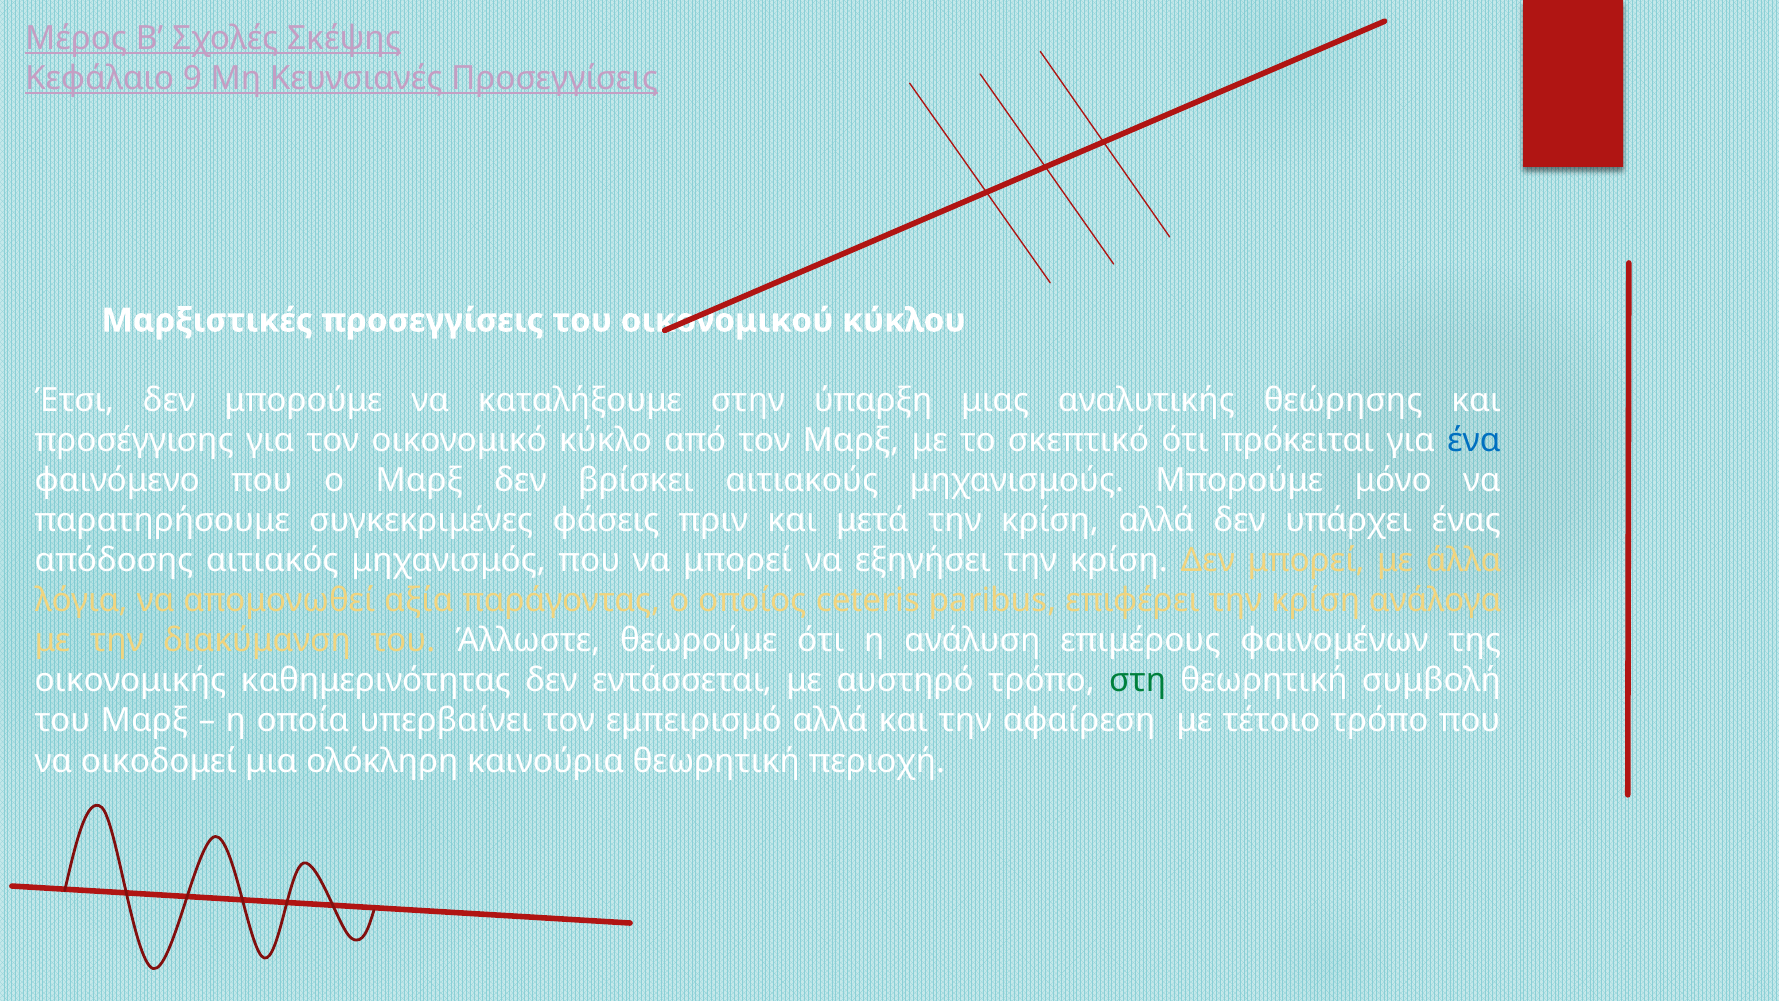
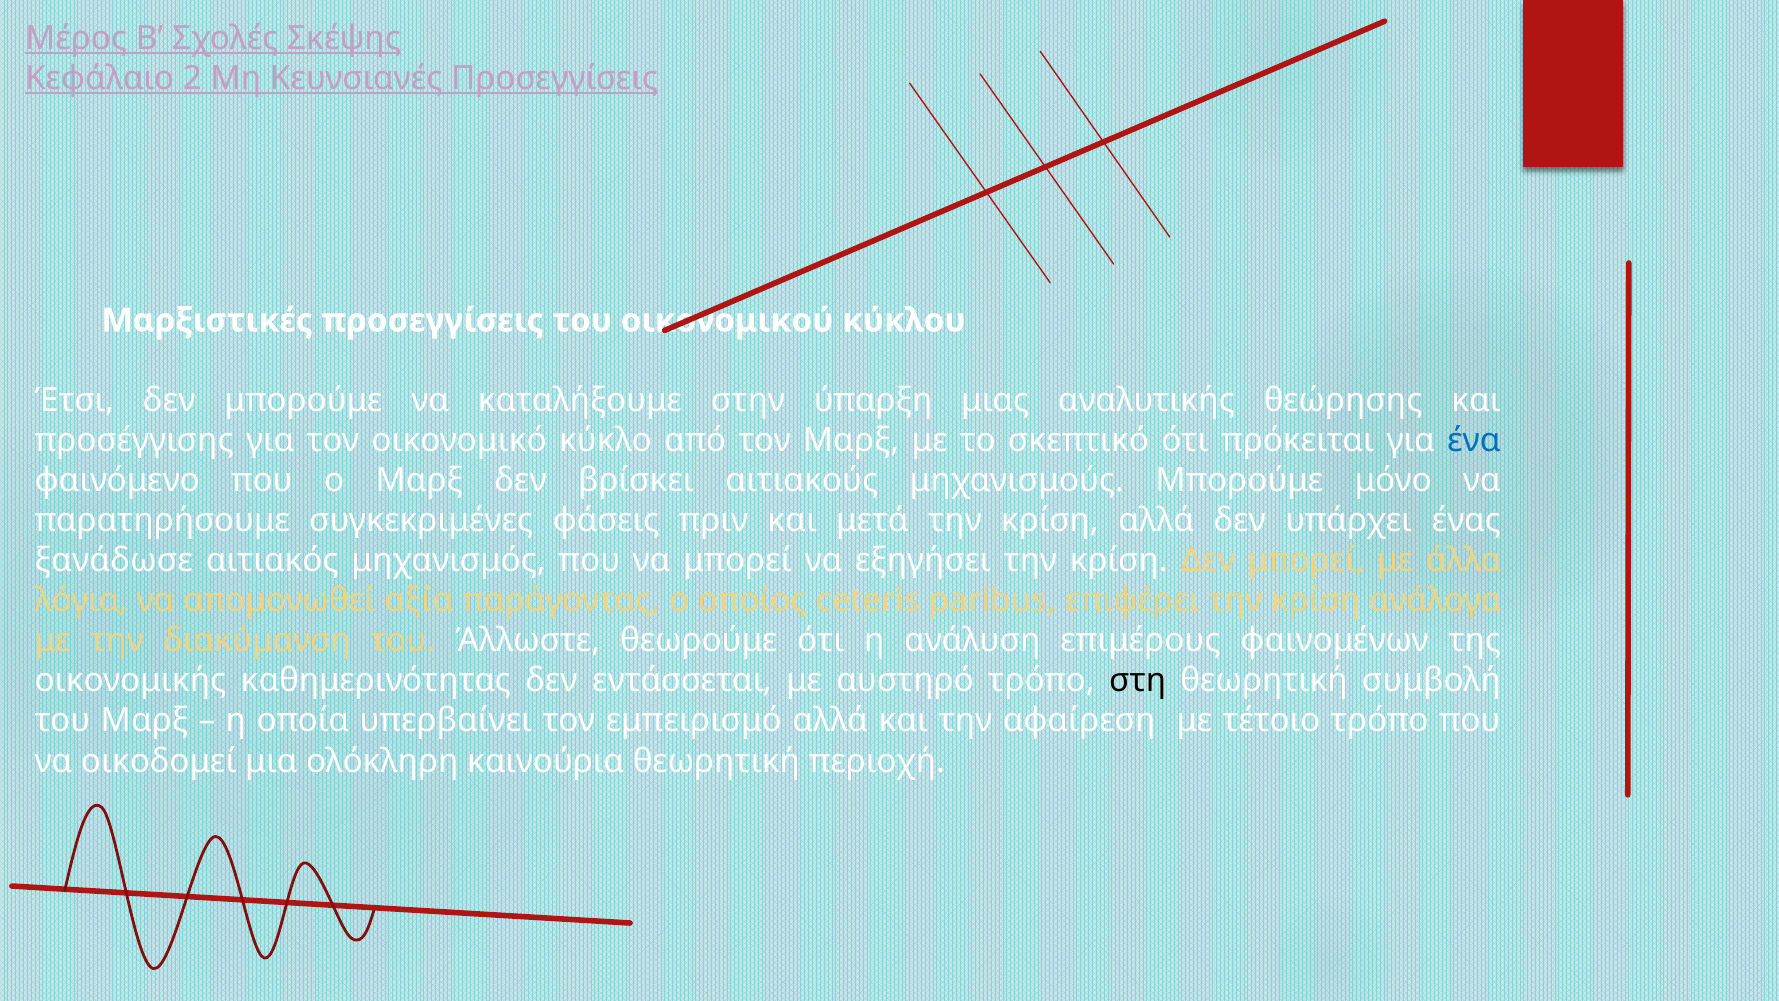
9: 9 -> 2
απόδοσης: απόδοσης -> ξανάδωσε
στη colour: green -> black
